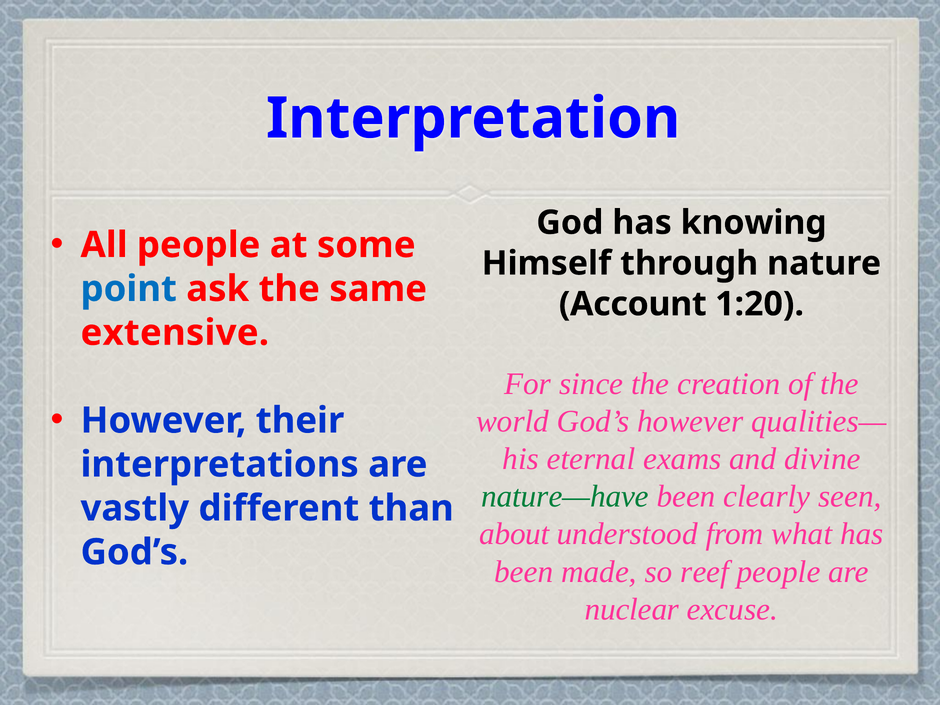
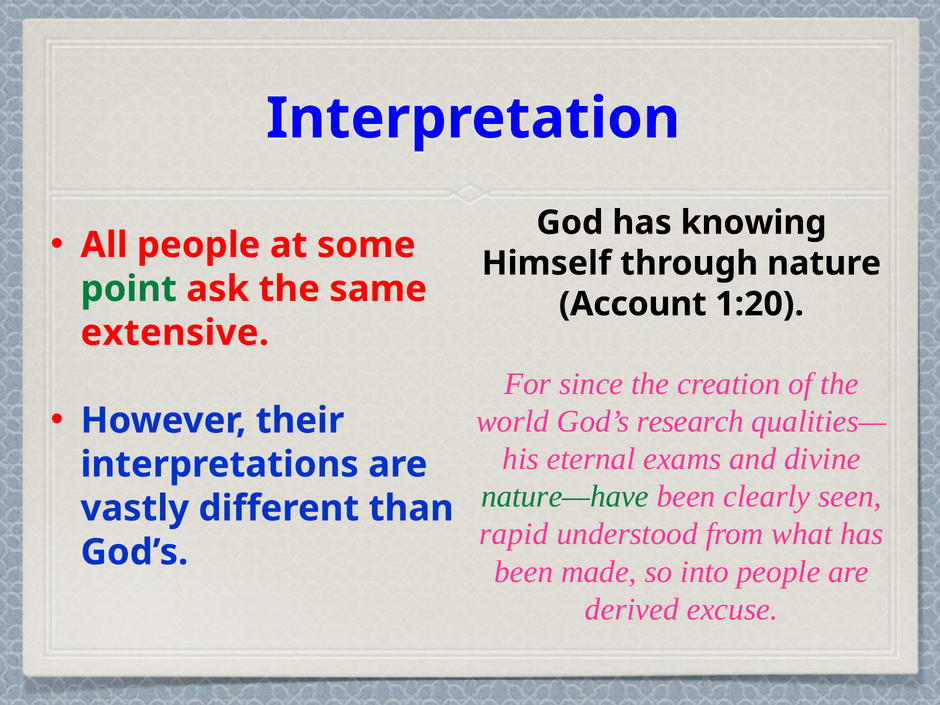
point colour: blue -> green
God’s however: however -> research
about: about -> rapid
reef: reef -> into
nuclear: nuclear -> derived
